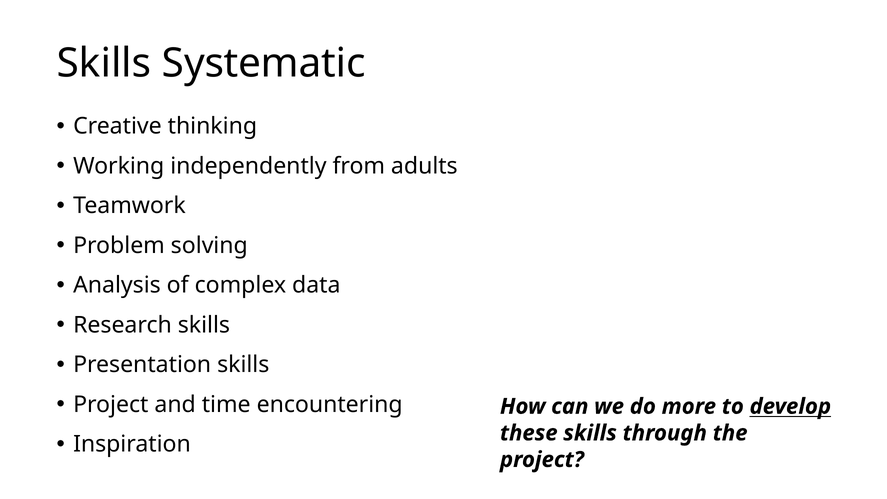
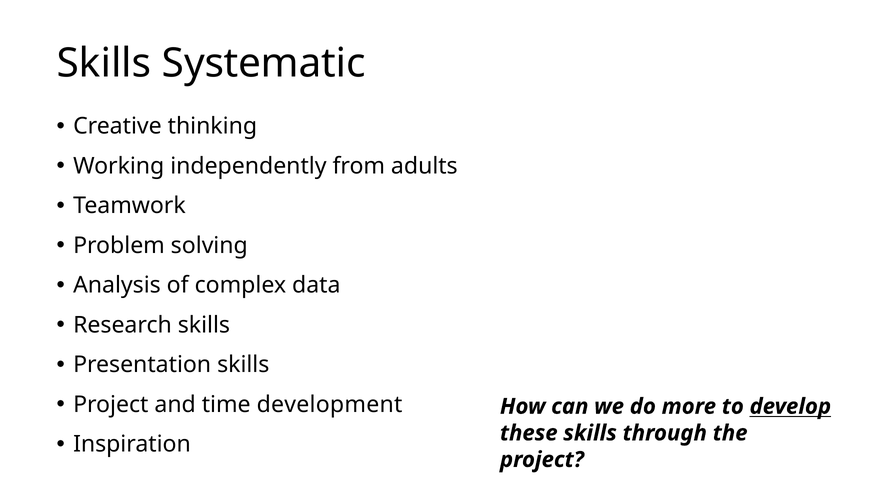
encountering: encountering -> development
